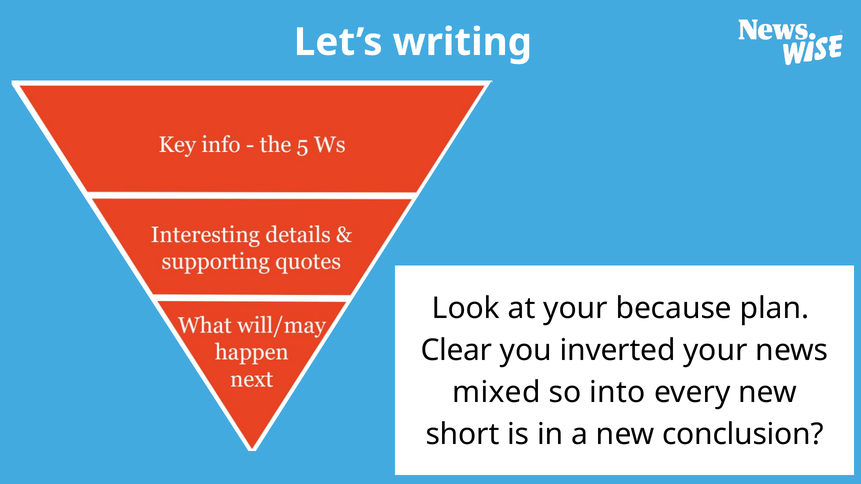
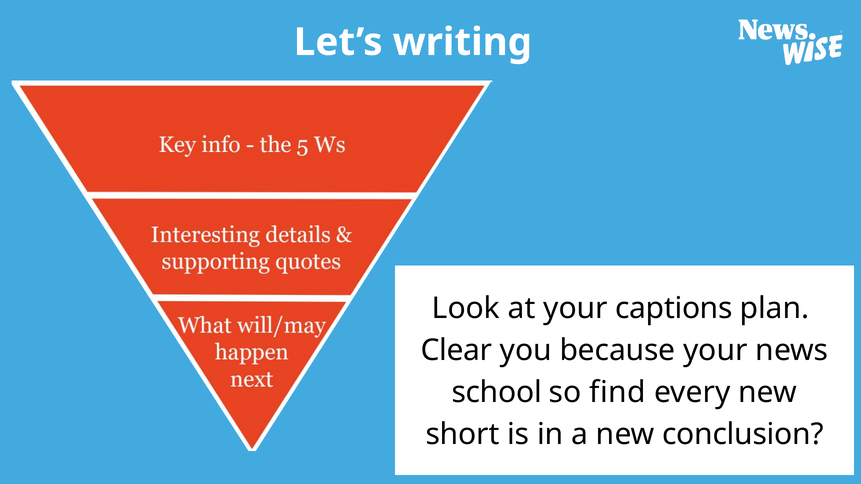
because: because -> captions
inverted: inverted -> because
mixed: mixed -> school
into: into -> find
